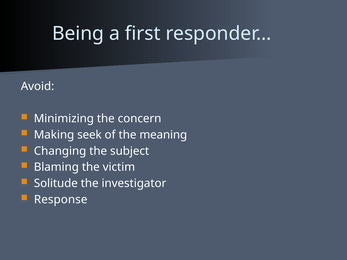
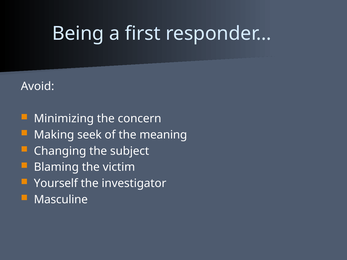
Solitude: Solitude -> Yourself
Response: Response -> Masculine
